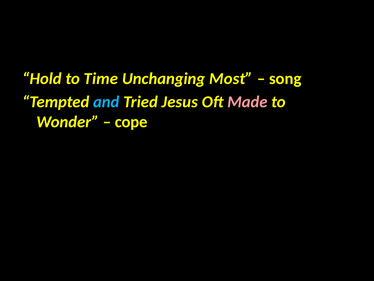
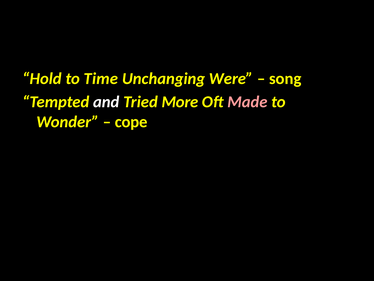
Most: Most -> Were
and colour: light blue -> white
Jesus: Jesus -> More
